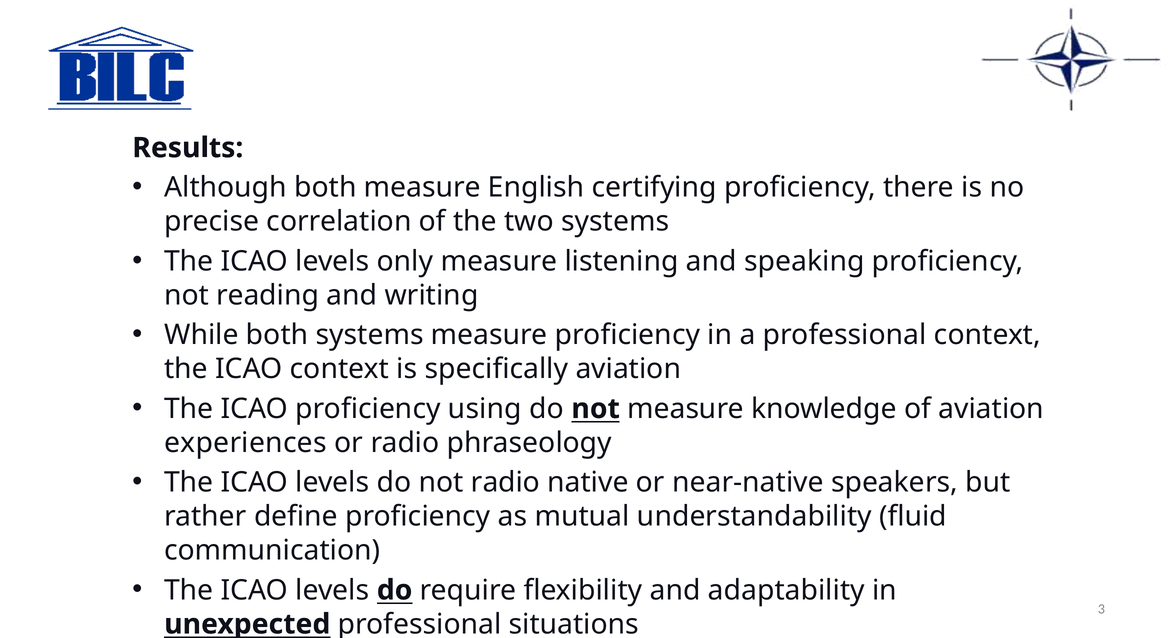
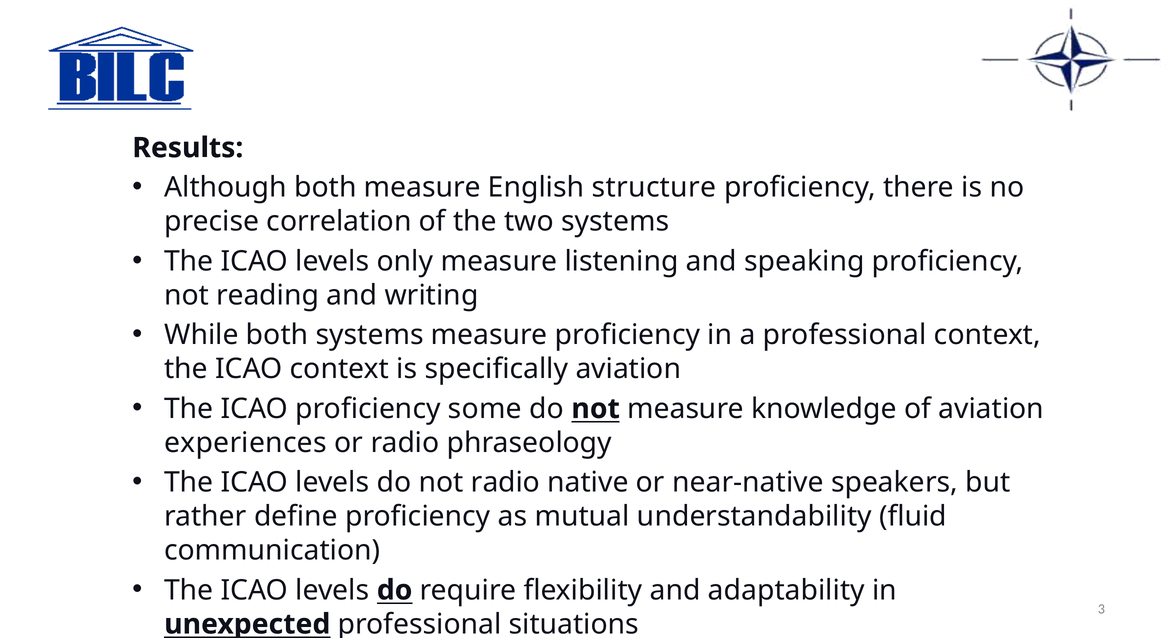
certifying: certifying -> structure
using: using -> some
